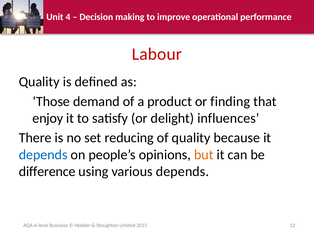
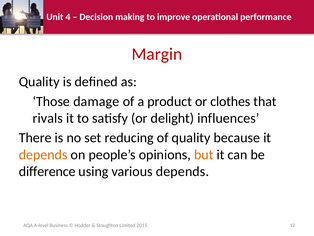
Labour: Labour -> Margin
demand: demand -> damage
finding: finding -> clothes
enjoy: enjoy -> rivals
depends at (43, 154) colour: blue -> orange
